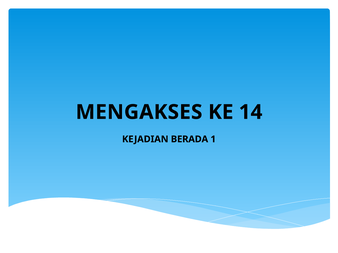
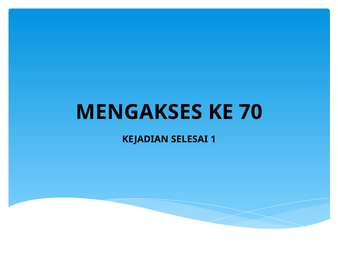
14: 14 -> 70
BERADA: BERADA -> SELESAI
